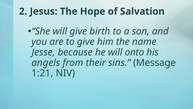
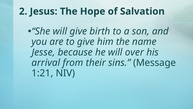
onto: onto -> over
angels: angels -> arrival
